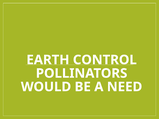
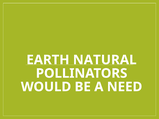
CONTROL: CONTROL -> NATURAL
